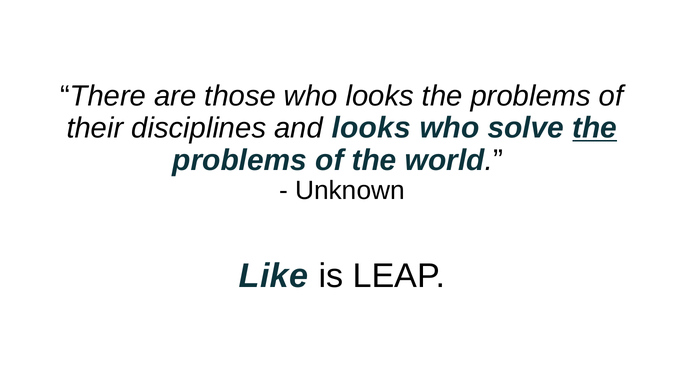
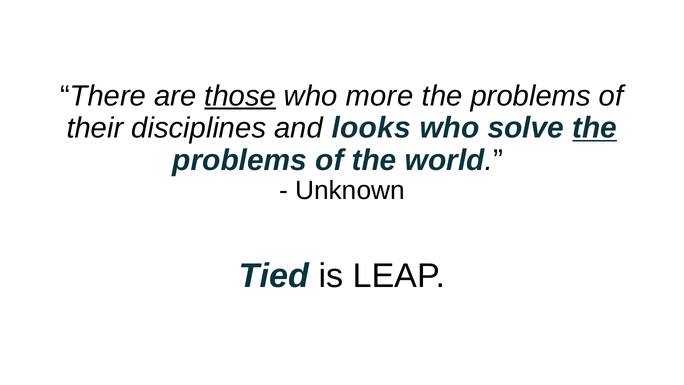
those underline: none -> present
who looks: looks -> more
Like: Like -> Tied
